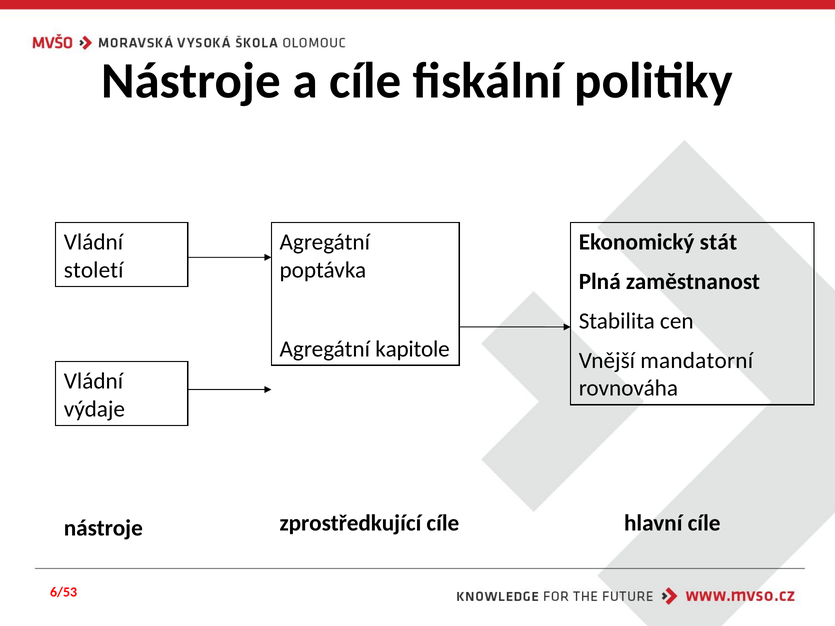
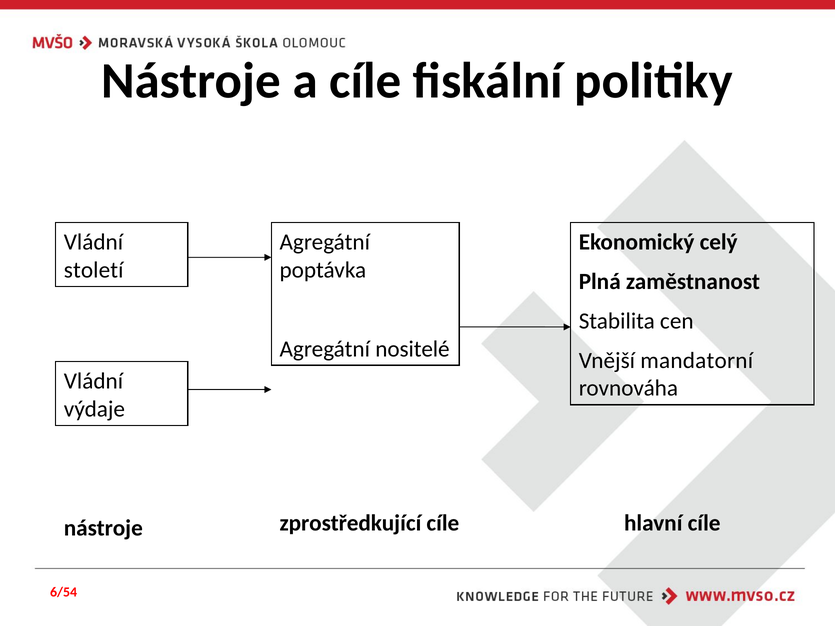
stát: stát -> celý
kapitole: kapitole -> nositelé
6/53: 6/53 -> 6/54
